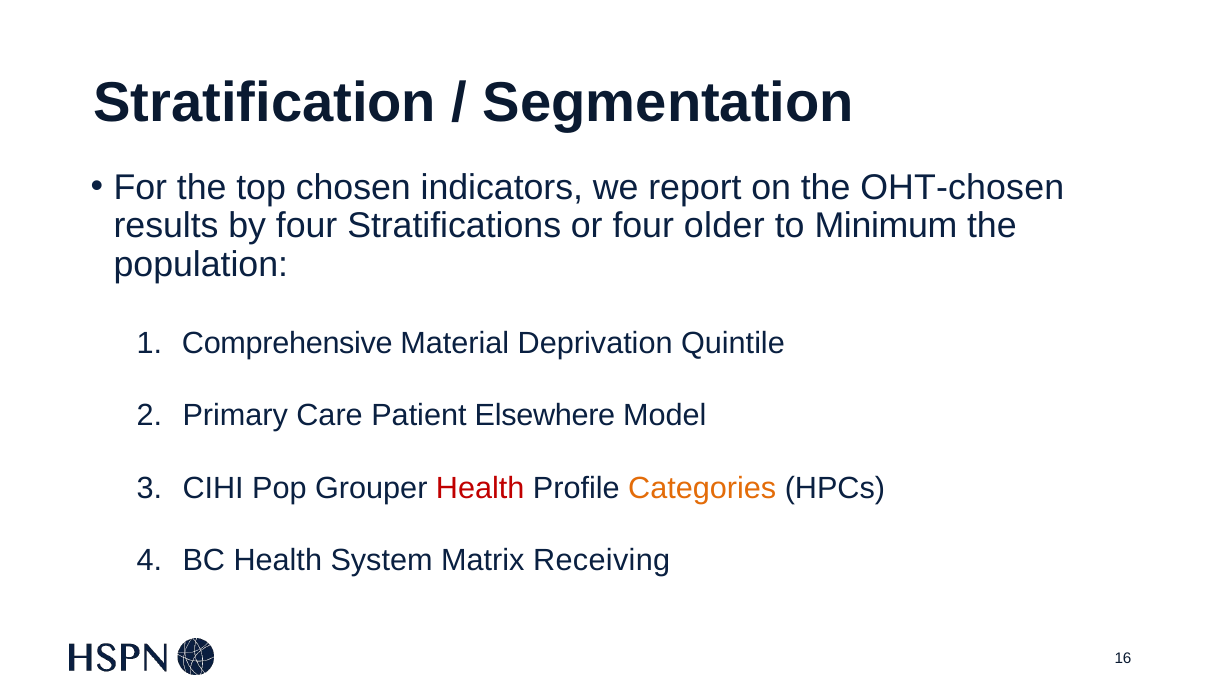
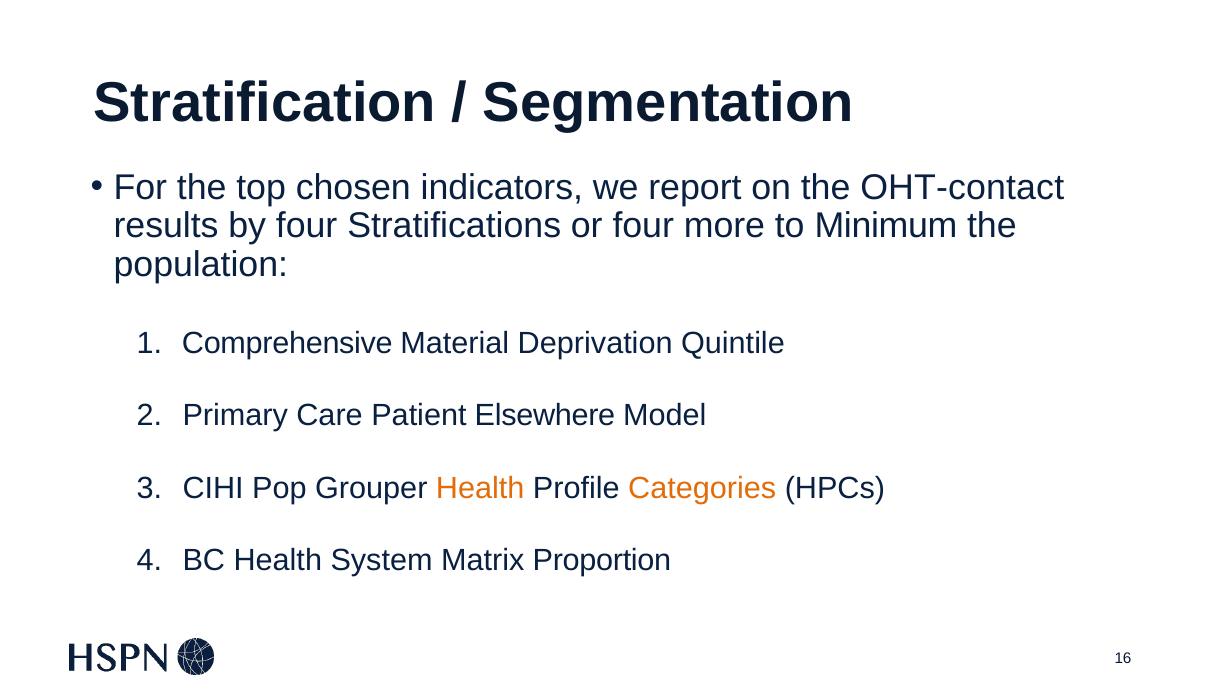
OHT-chosen: OHT-chosen -> OHT-contact
older: older -> more
Health at (480, 488) colour: red -> orange
Receiving: Receiving -> Proportion
